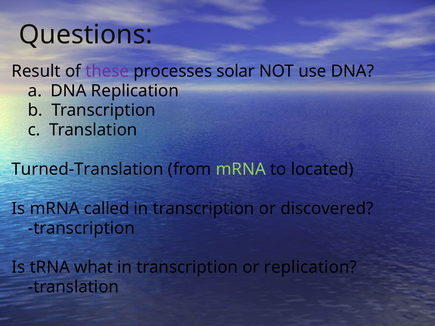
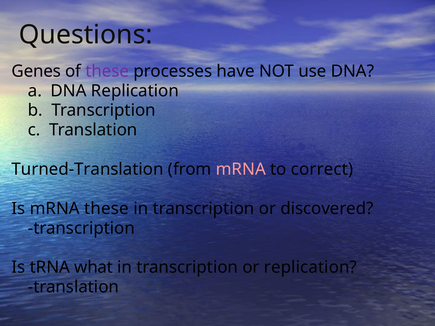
Result: Result -> Genes
solar: solar -> have
mRNA at (241, 169) colour: light green -> pink
located: located -> correct
mRNA called: called -> these
